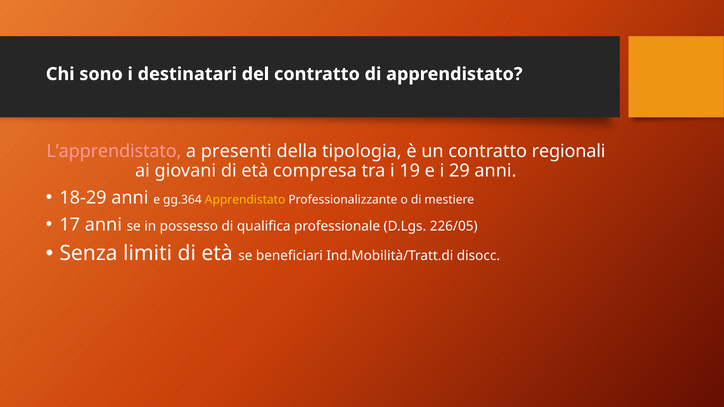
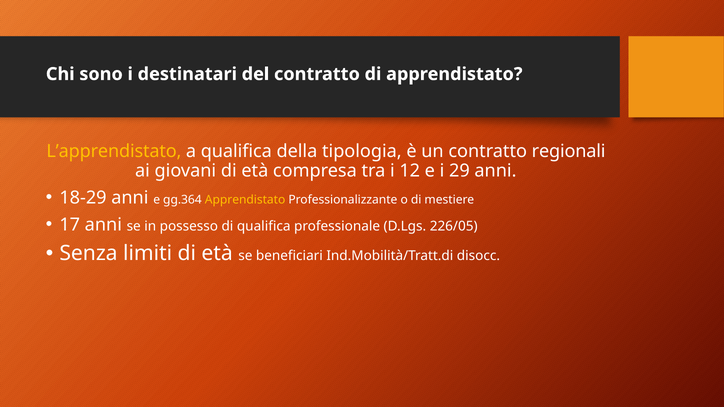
L’apprendistato colour: pink -> yellow
a presenti: presenti -> qualifica
19: 19 -> 12
